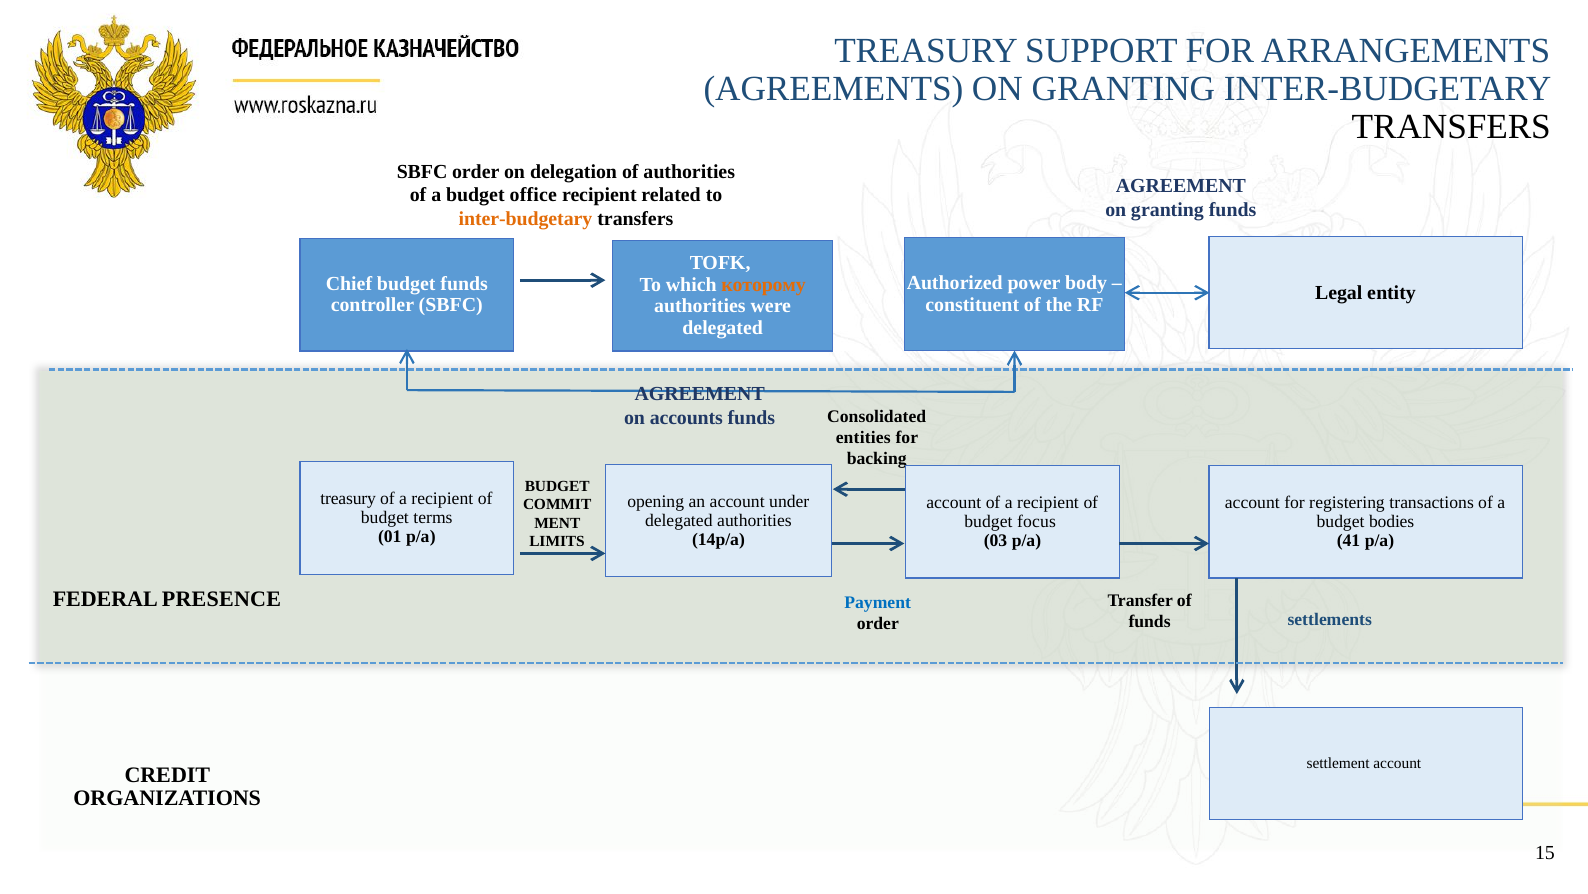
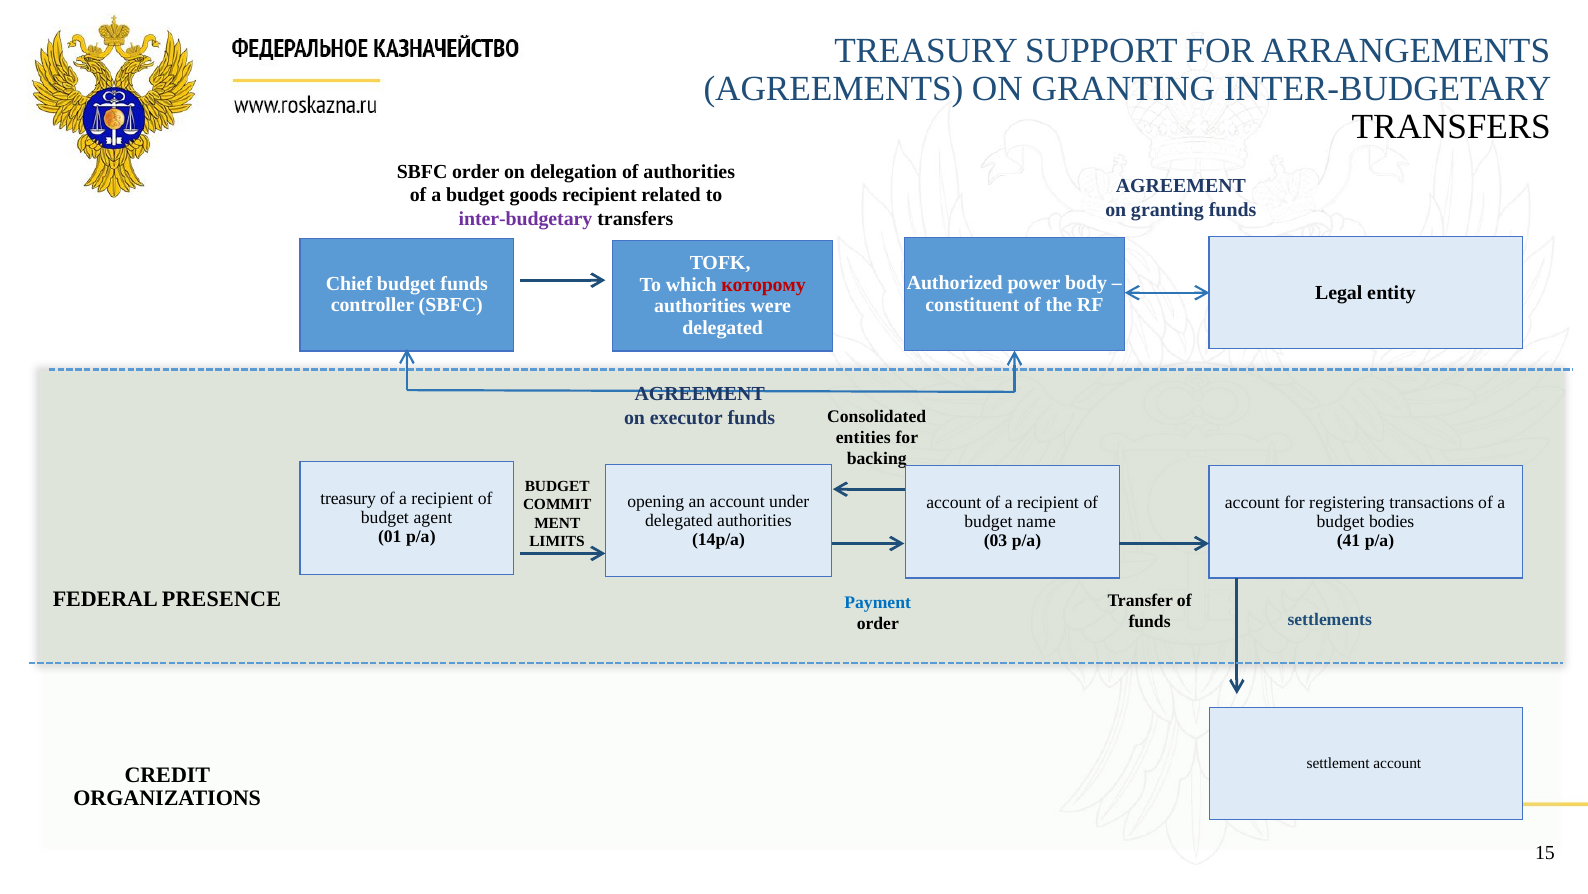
office: office -> goods
inter-budgetary at (525, 219) colour: orange -> purple
которому colour: orange -> red
accounts: accounts -> executor
terms: terms -> agent
focus: focus -> name
